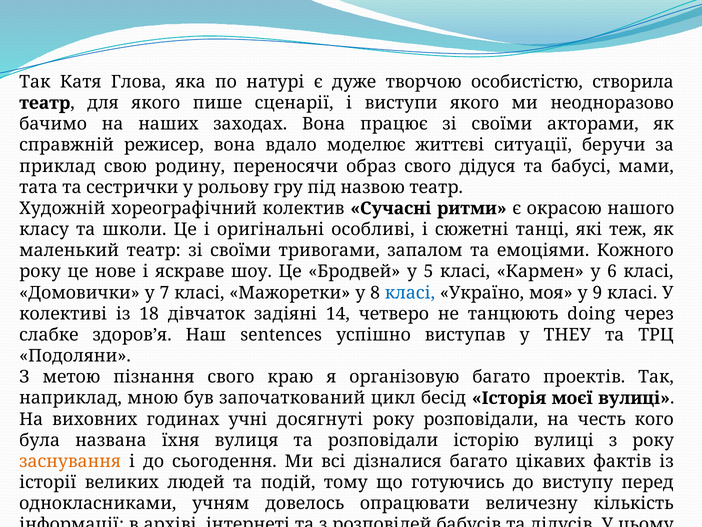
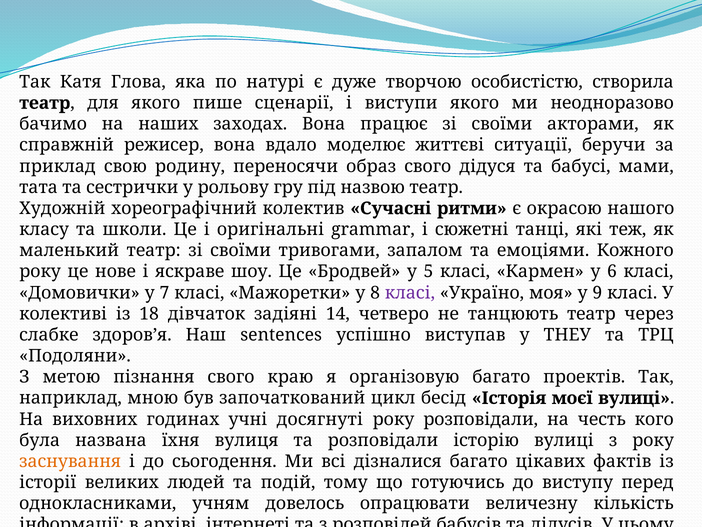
особливі: особливі -> grammar
класі at (410, 292) colour: blue -> purple
танцюють doing: doing -> театр
